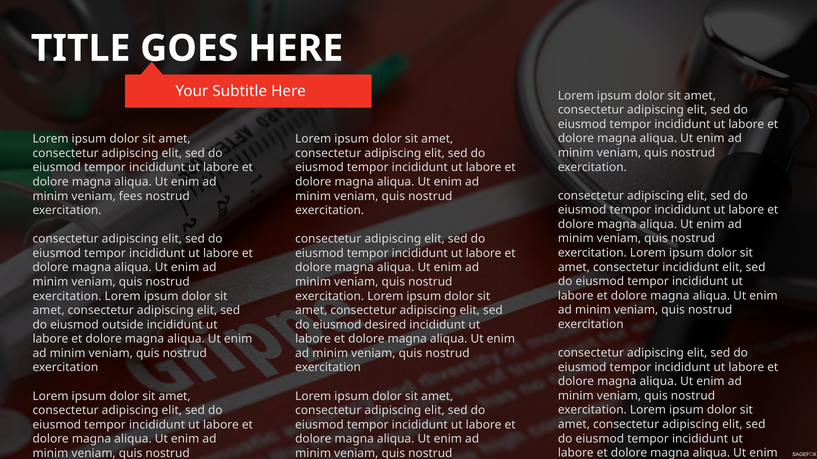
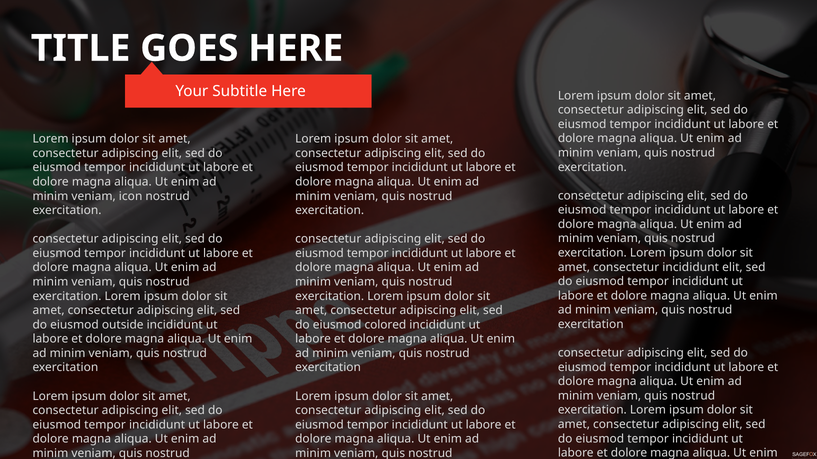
fees: fees -> icon
desired: desired -> colored
